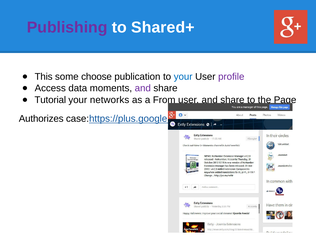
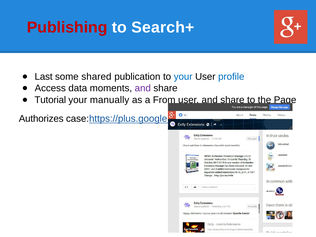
Publishing colour: purple -> red
Shared+: Shared+ -> Search+
This: This -> Last
choose: choose -> shared
profile colour: purple -> blue
networks: networks -> manually
